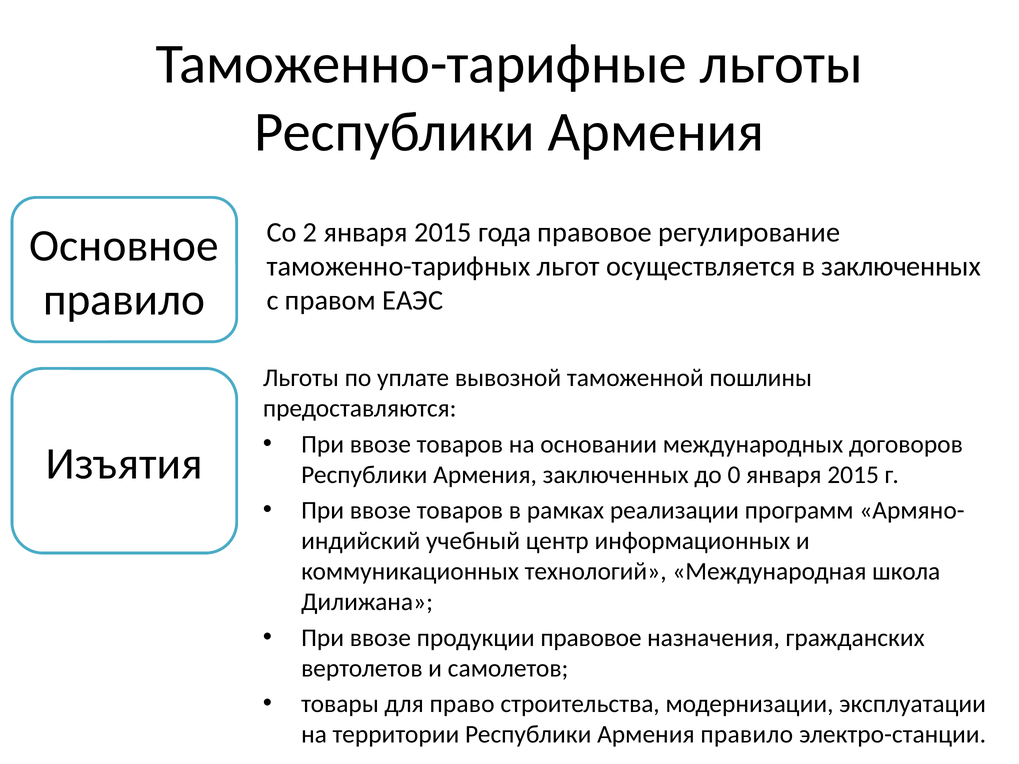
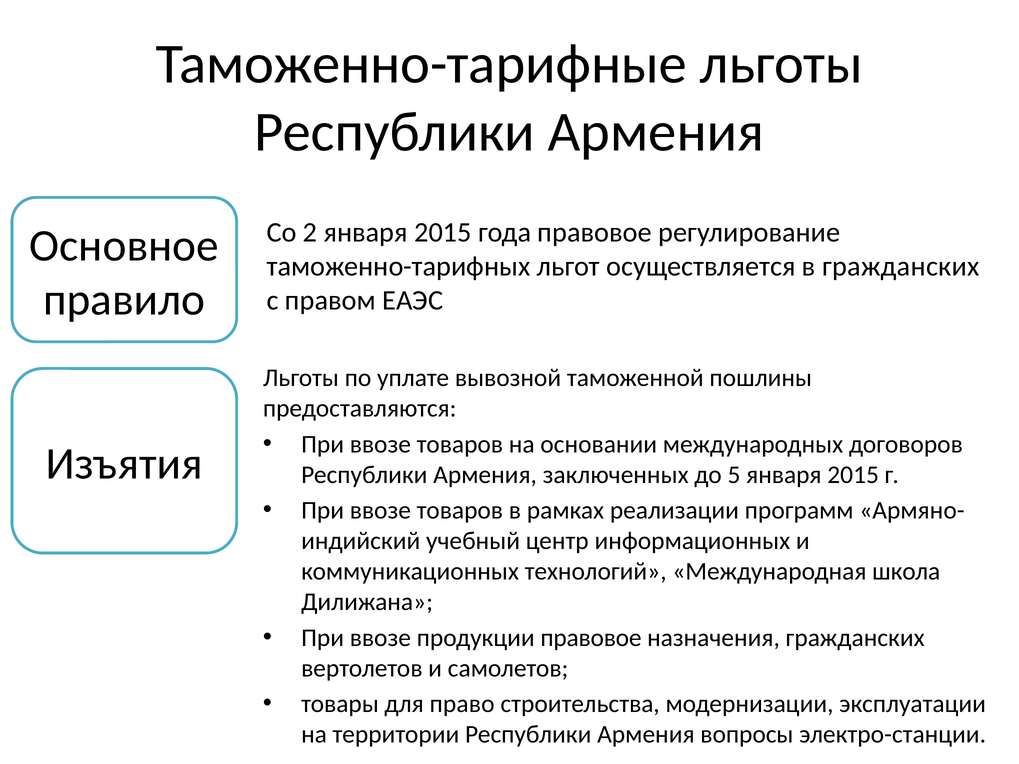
в заключенных: заключенных -> гражданских
0: 0 -> 5
Армения правило: правило -> вопросы
